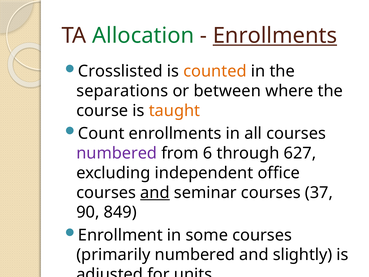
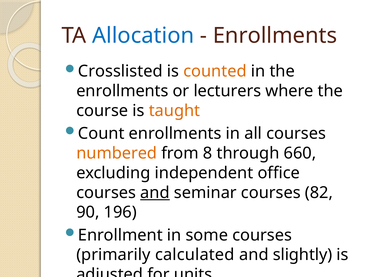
Allocation colour: green -> blue
Enrollments at (275, 36) underline: present -> none
separations at (122, 91): separations -> enrollments
between: between -> lecturers
numbered at (117, 153) colour: purple -> orange
6: 6 -> 8
627: 627 -> 660
37: 37 -> 82
849: 849 -> 196
primarily numbered: numbered -> calculated
